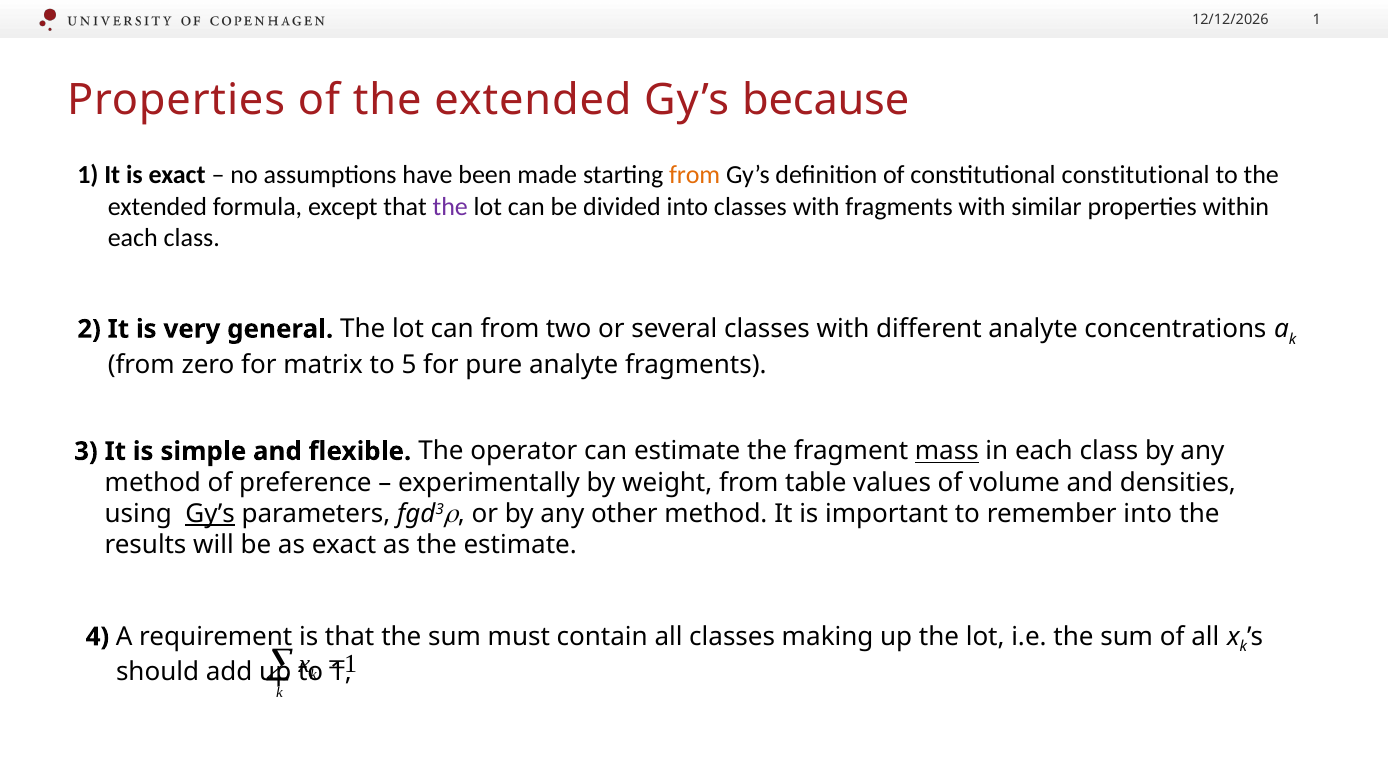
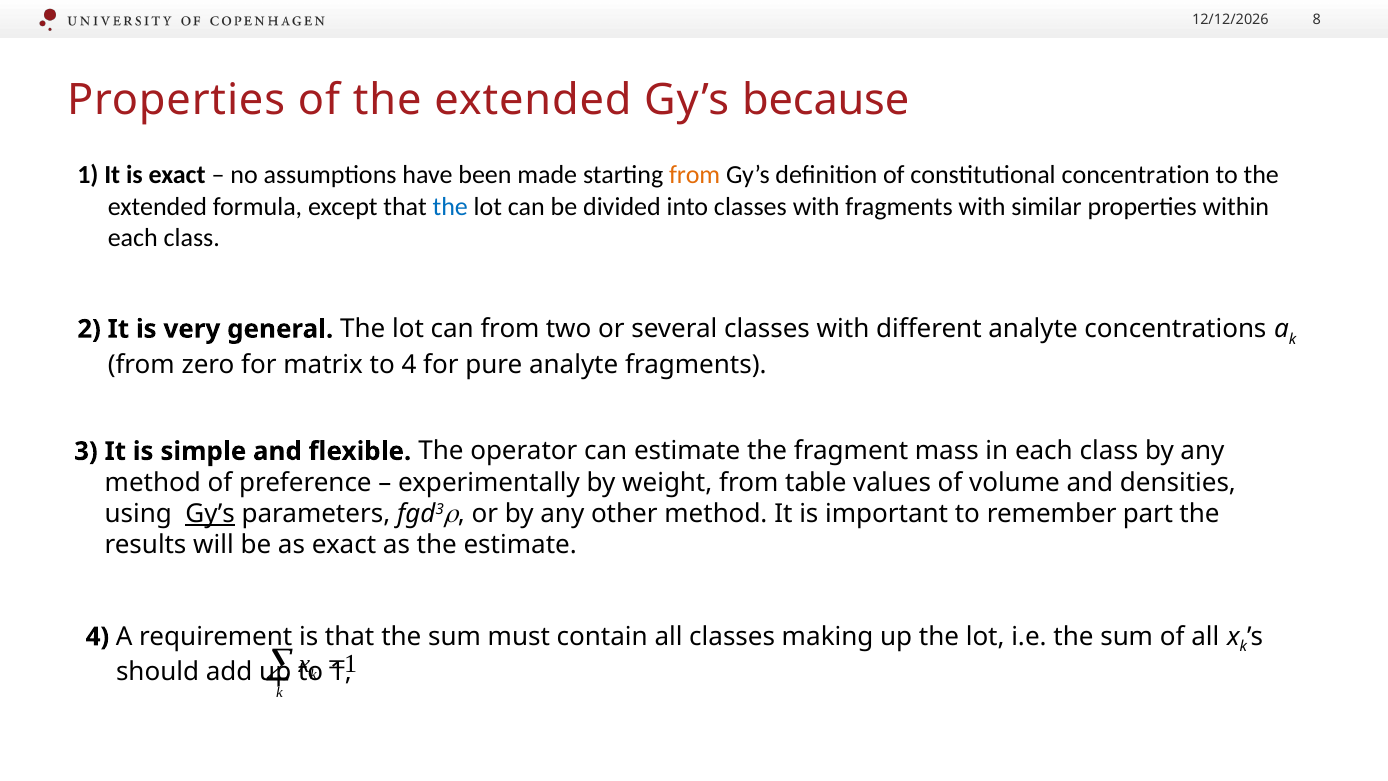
1 at (1317, 20): 1 -> 8
constitutional constitutional: constitutional -> concentration
the at (450, 206) colour: purple -> blue
to 5: 5 -> 4
mass underline: present -> none
remember into: into -> part
